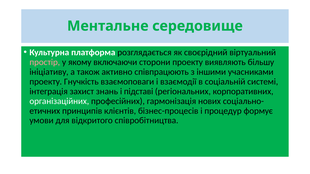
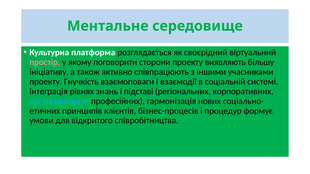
включаючи: включаючи -> поговорити
захист: захист -> рівнях
організаційних colour: white -> light blue
